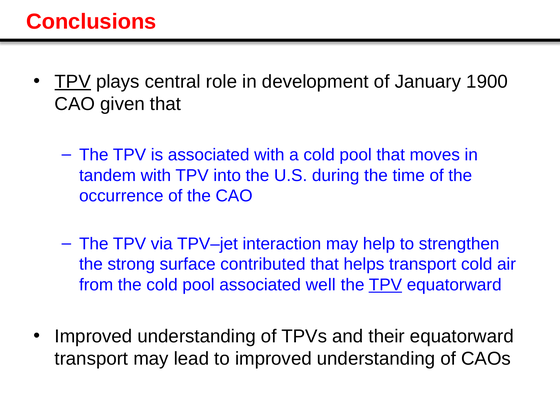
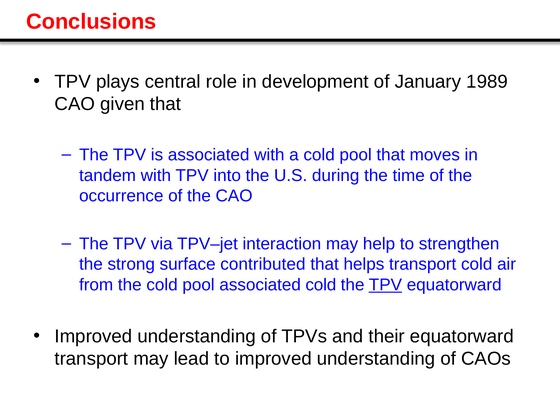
TPV at (73, 82) underline: present -> none
1900: 1900 -> 1989
associated well: well -> cold
